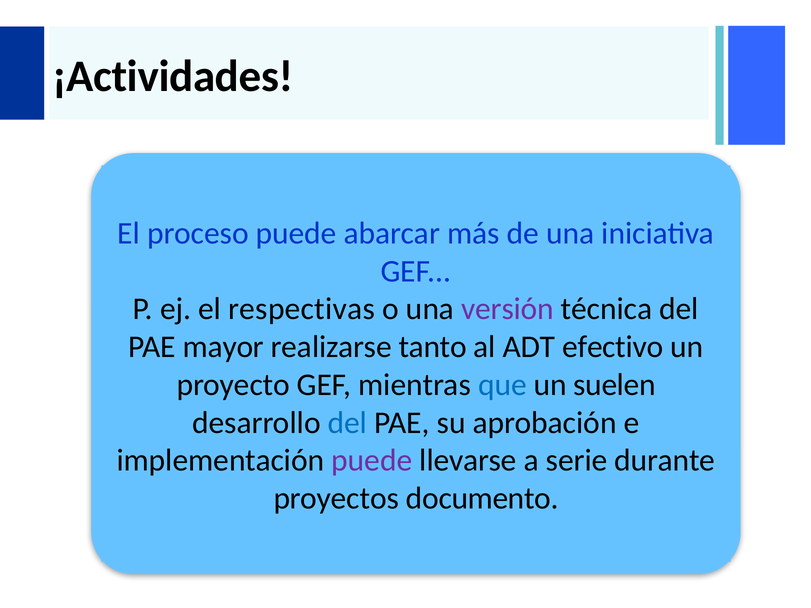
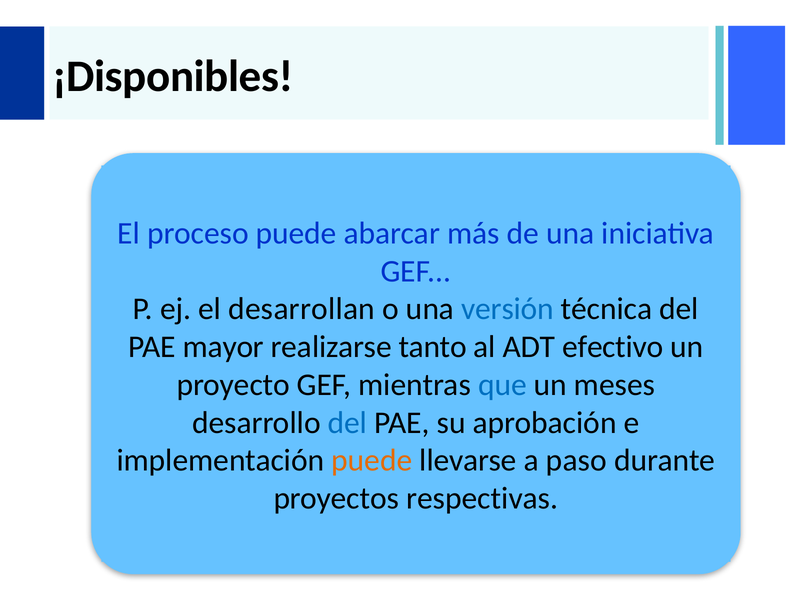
¡Actividades: ¡Actividades -> ¡Disponibles
respectivas: respectivas -> desarrollan
versión colour: purple -> blue
suelen: suelen -> meses
puede at (372, 461) colour: purple -> orange
serie: serie -> paso
documento: documento -> respectivas
